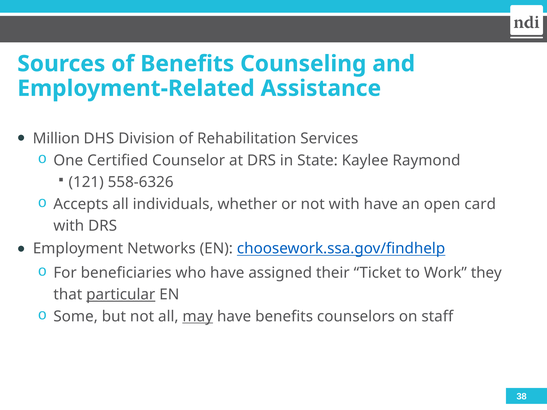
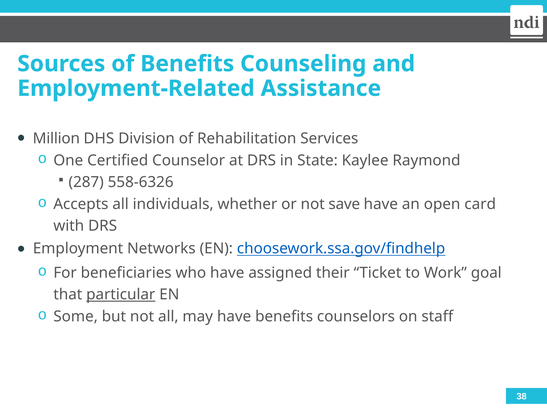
121: 121 -> 287
not with: with -> save
they: they -> goal
may underline: present -> none
